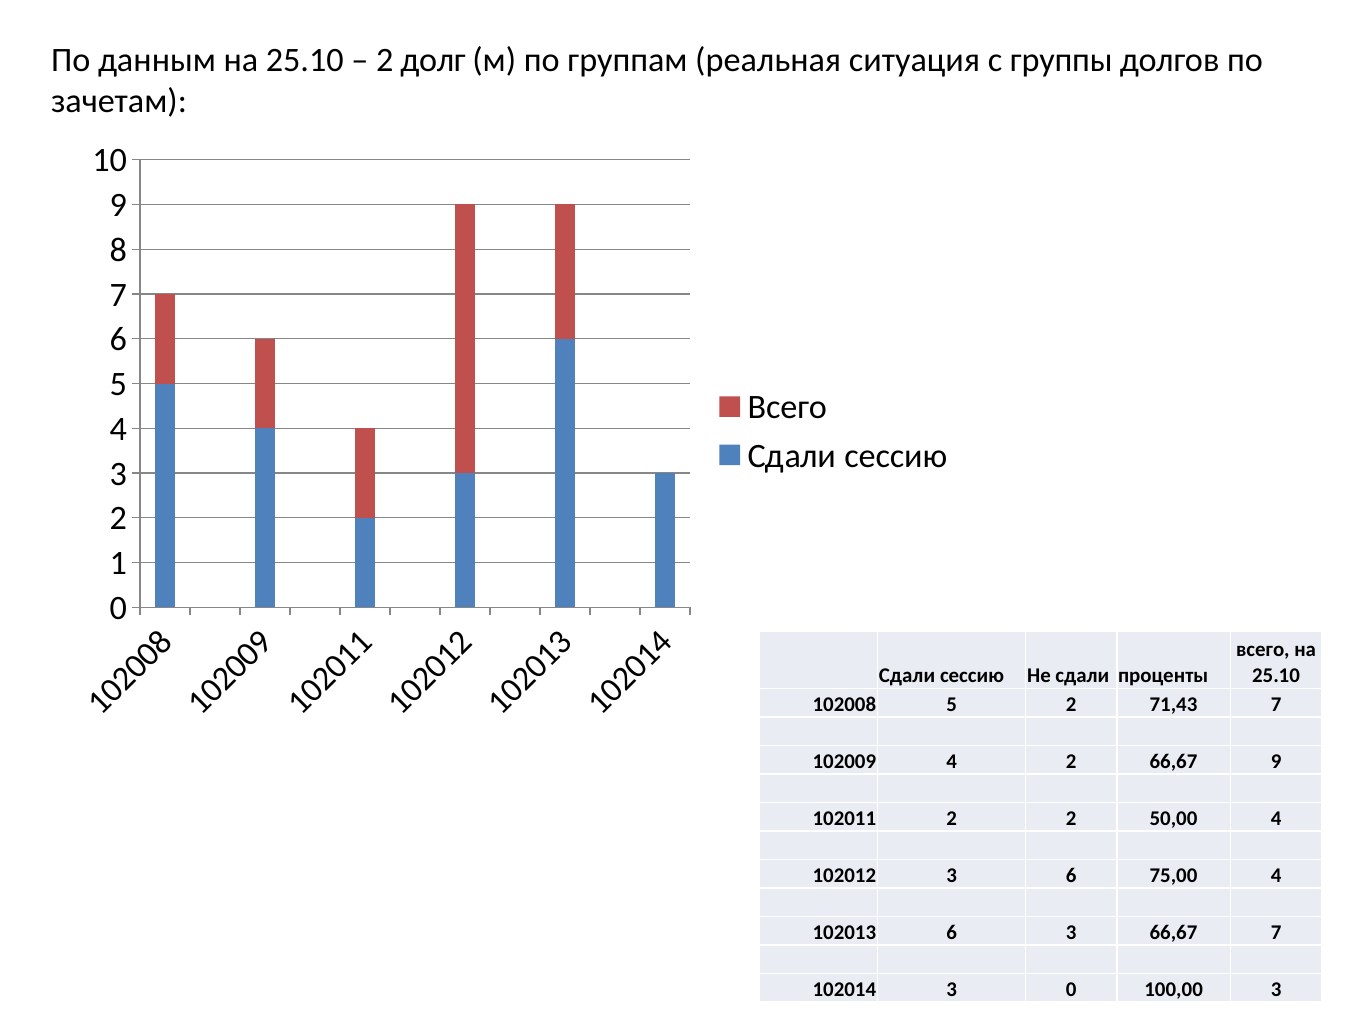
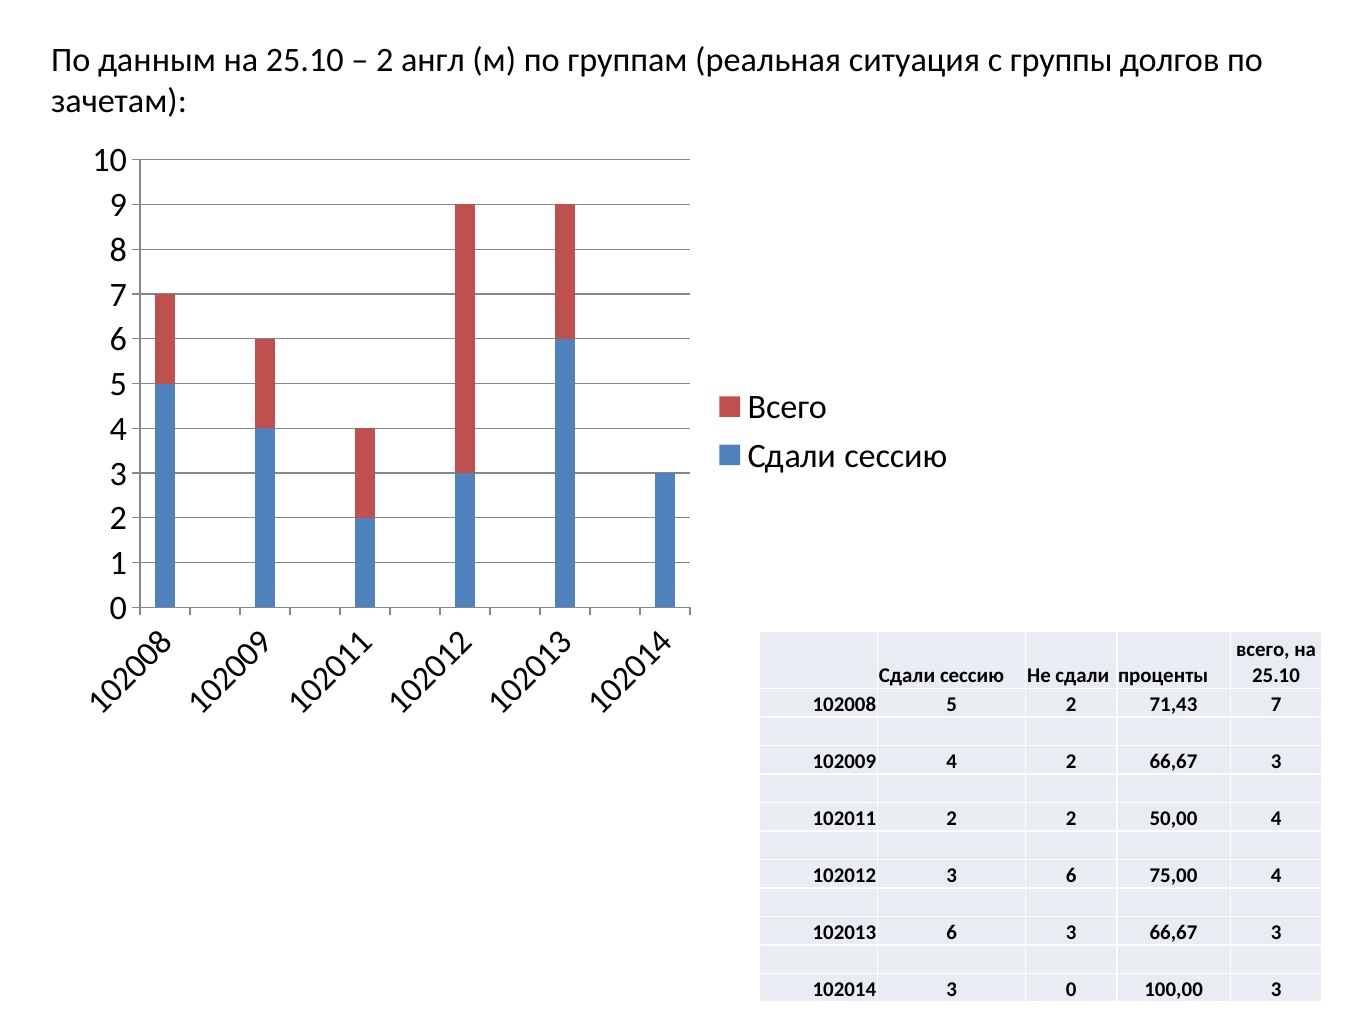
долг: долг -> англ
2 66,67 9: 9 -> 3
3 66,67 7: 7 -> 3
